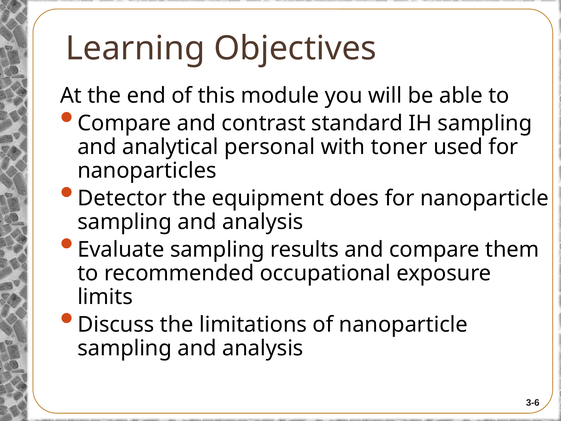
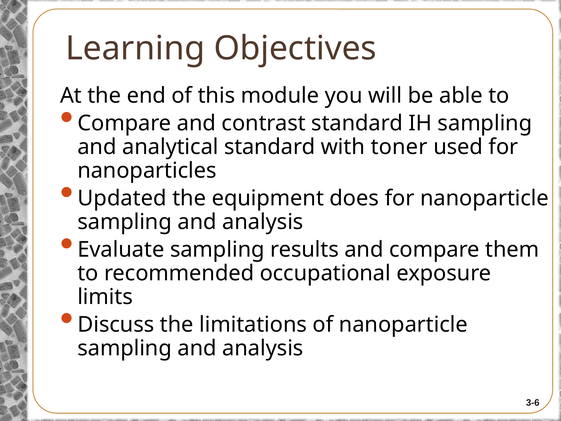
analytical personal: personal -> standard
Detector: Detector -> Updated
